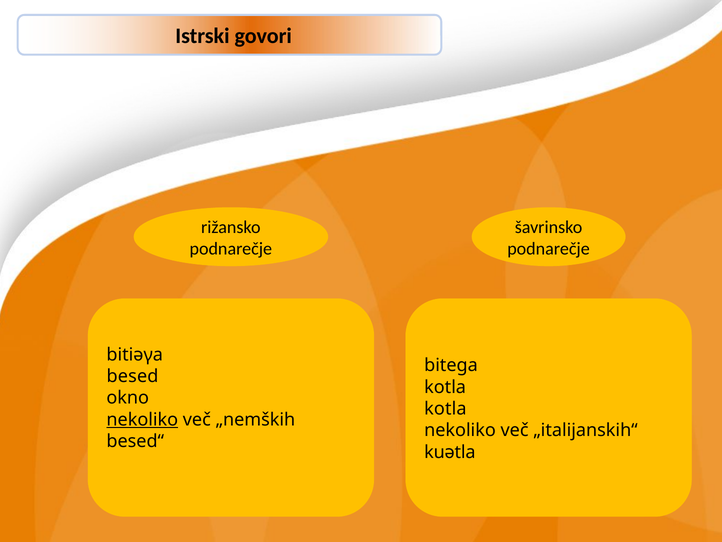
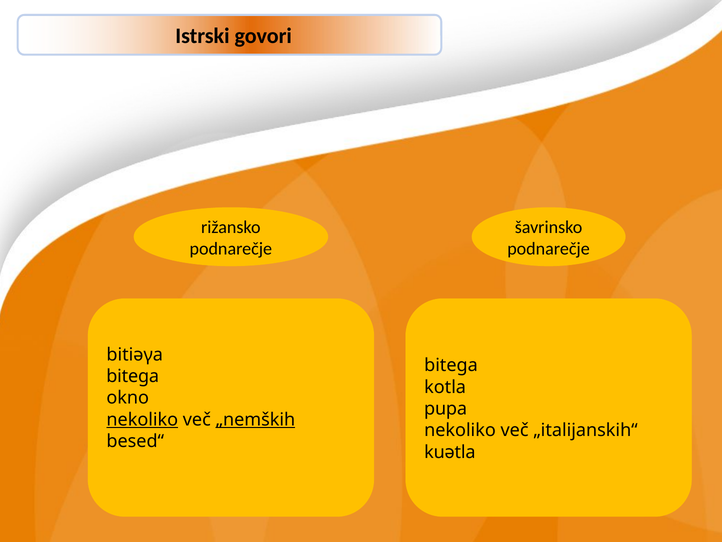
besed at (133, 376): besed -> bitega
kotla at (445, 408): kotla -> pupa
„nemških underline: none -> present
